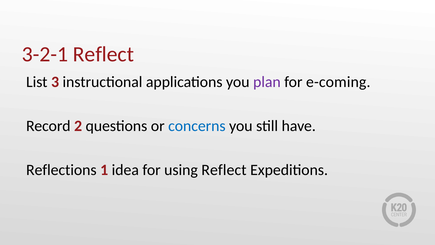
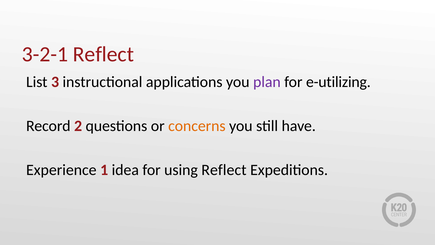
e-coming: e-coming -> e-utilizing
concerns colour: blue -> orange
Reflections: Reflections -> Experience
